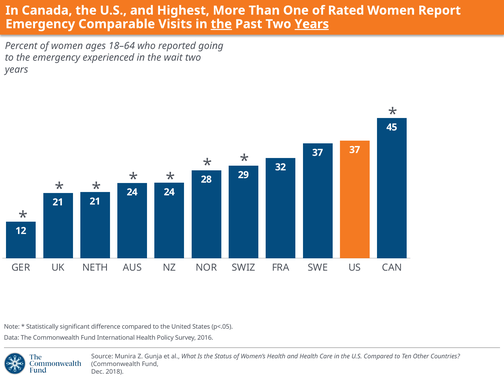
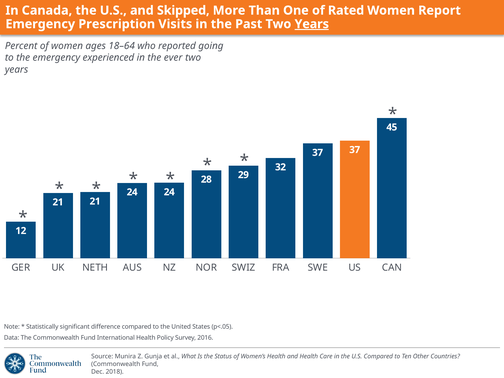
Highest: Highest -> Skipped
Comparable: Comparable -> Prescription
the at (221, 24) underline: present -> none
wait: wait -> ever
